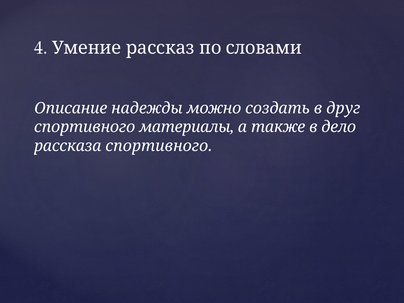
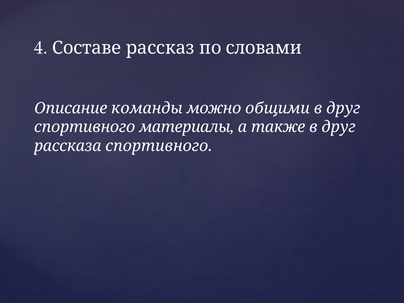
Умение: Умение -> Составе
надежды: надежды -> команды
создать: создать -> общими
также в дело: дело -> друг
